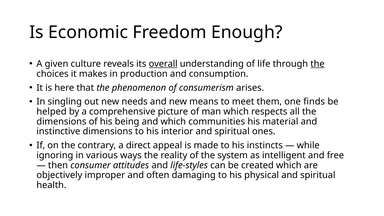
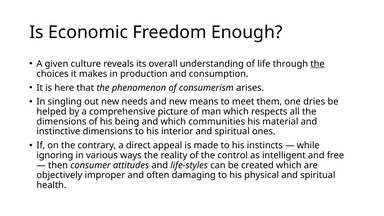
overall underline: present -> none
finds: finds -> dries
system: system -> control
